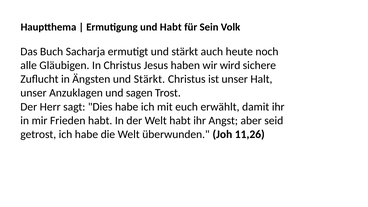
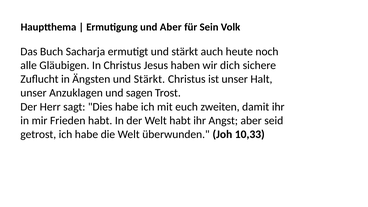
und Habt: Habt -> Aber
wird: wird -> dich
erwählt: erwählt -> zweiten
11,26: 11,26 -> 10,33
